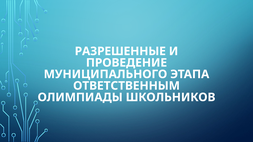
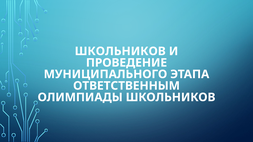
РАЗРЕШЕННЫЕ at (120, 51): РАЗРЕШЕННЫЕ -> ШКОЛЬНИКОВ
